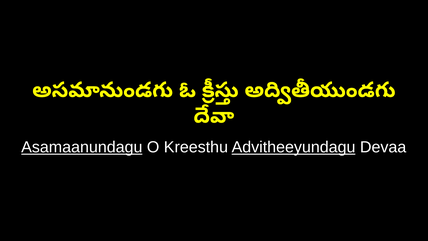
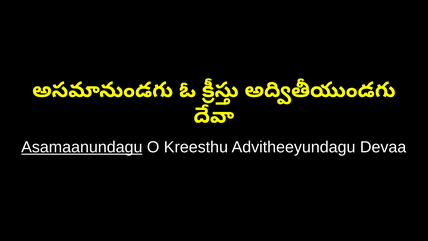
Advitheeyundagu underline: present -> none
